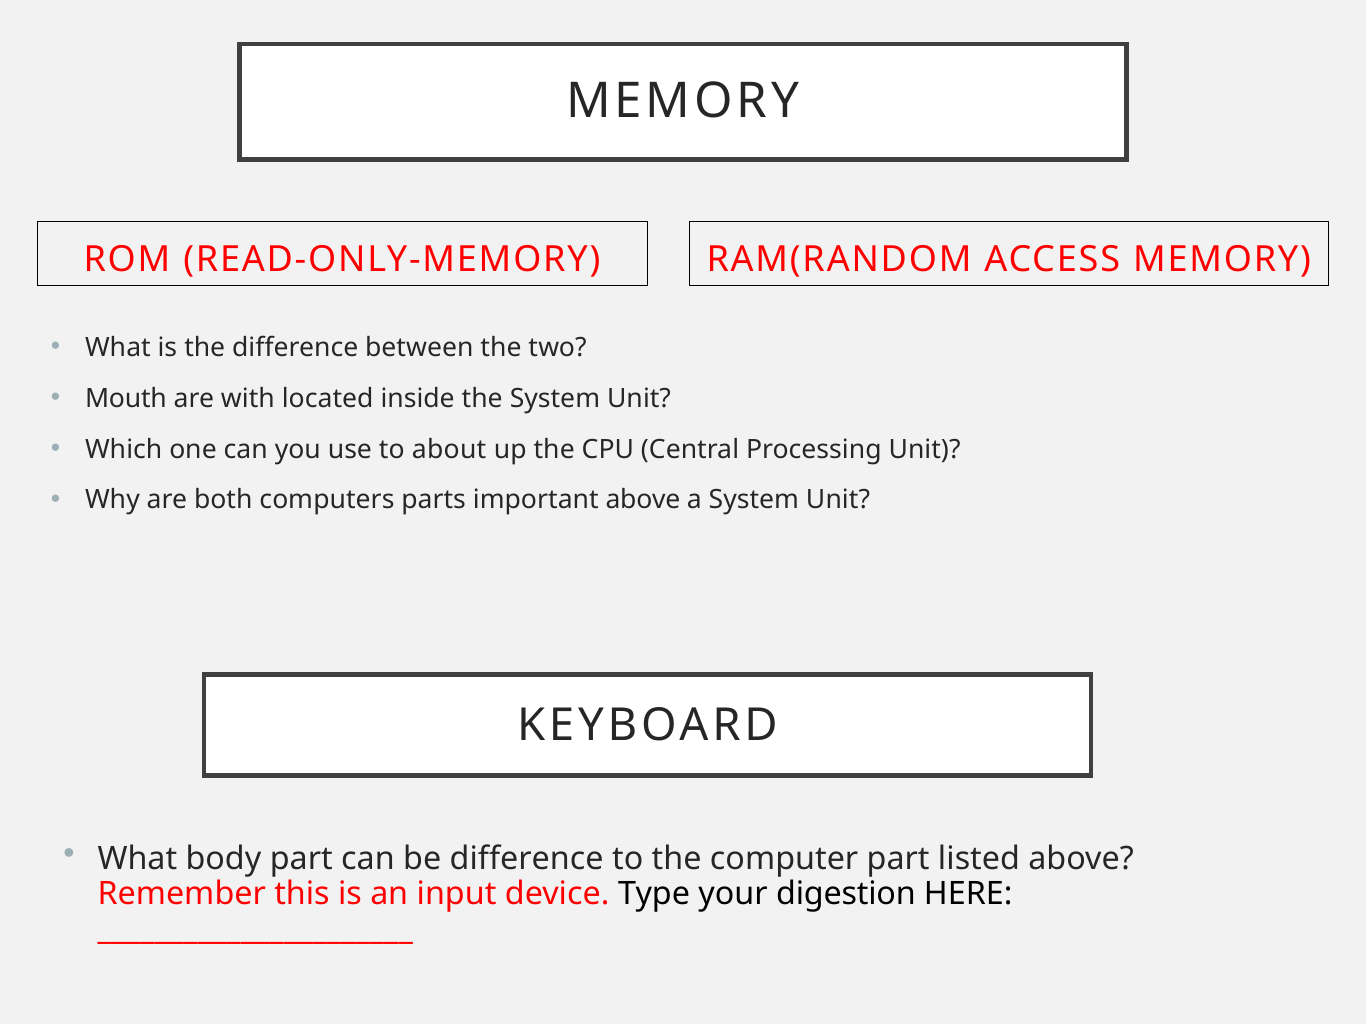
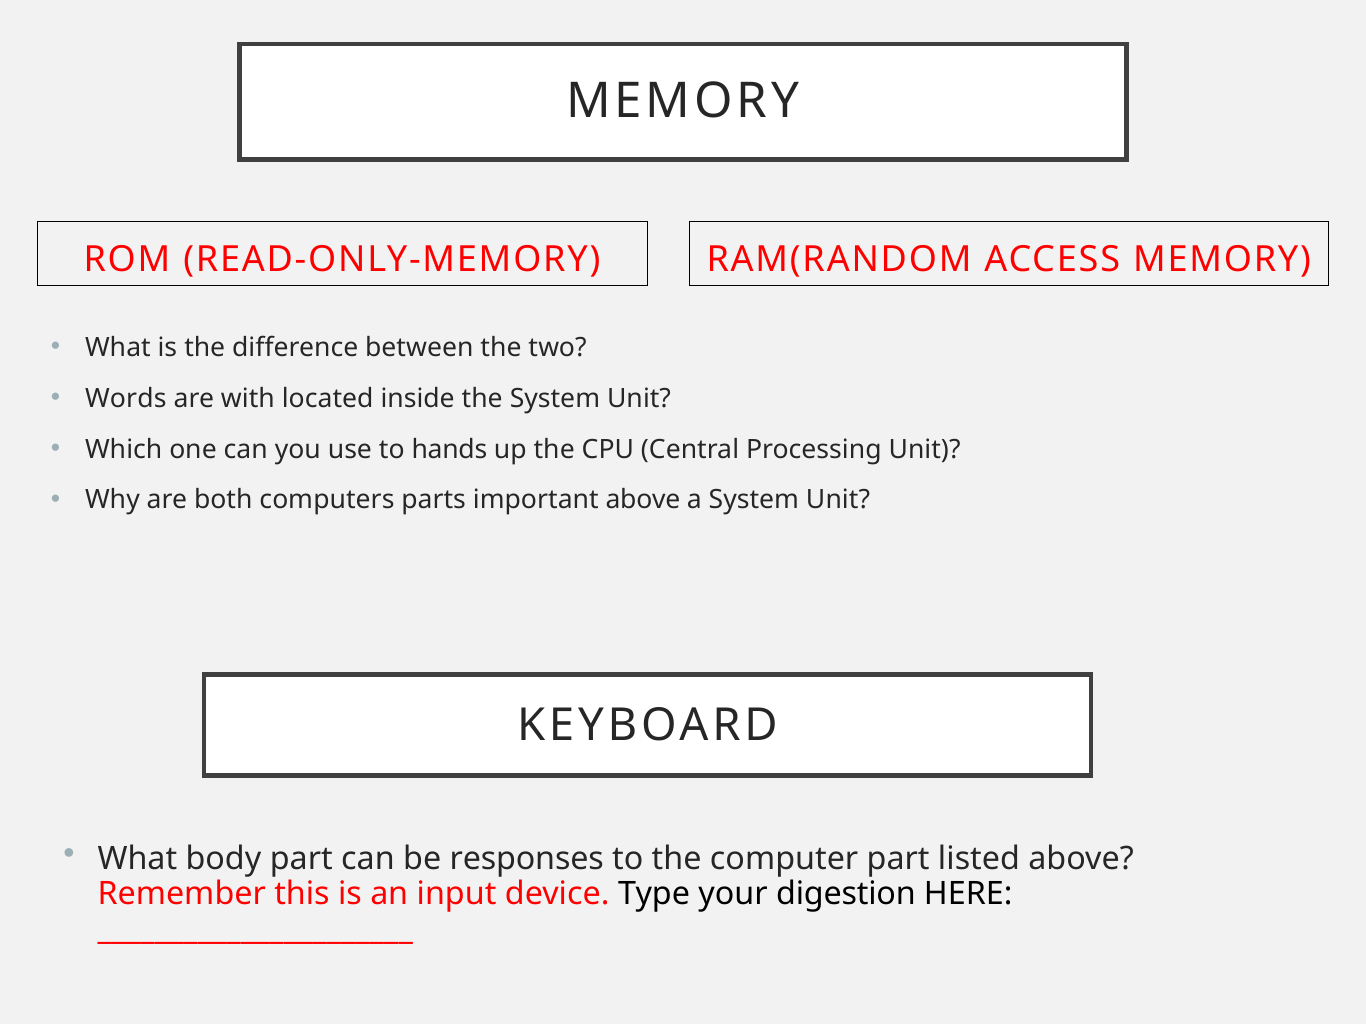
Mouth: Mouth -> Words
about: about -> hands
be difference: difference -> responses
